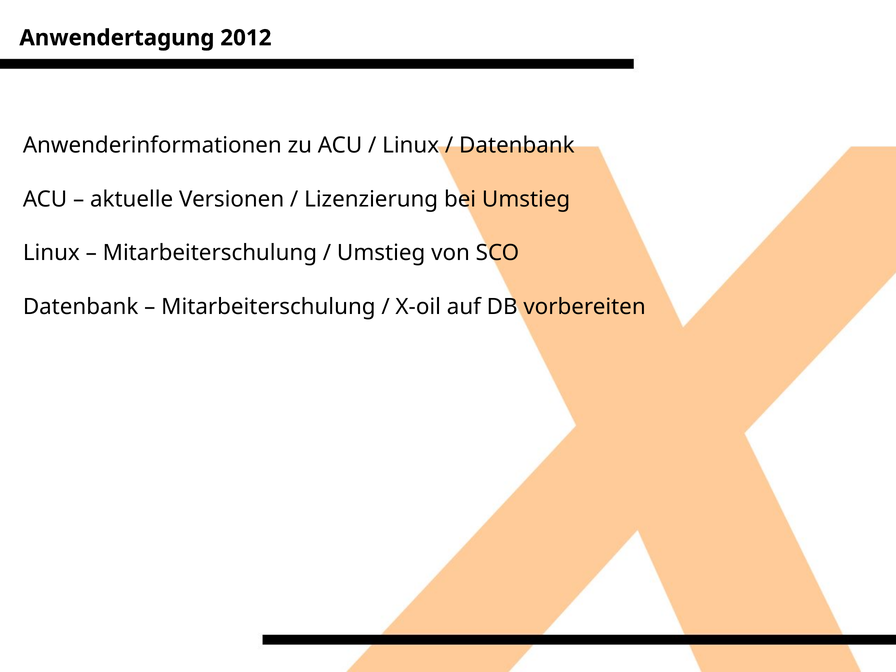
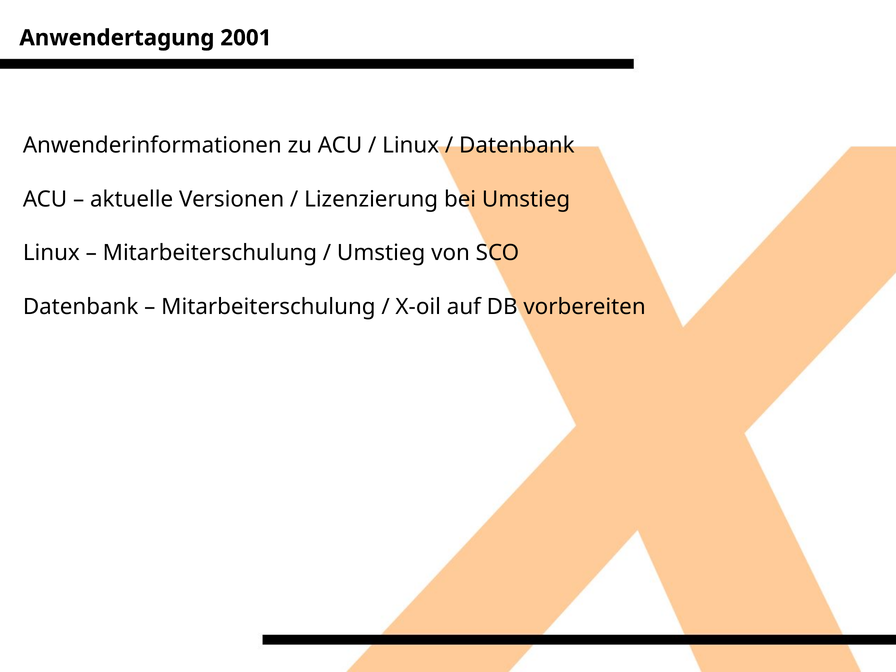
2012: 2012 -> 2001
